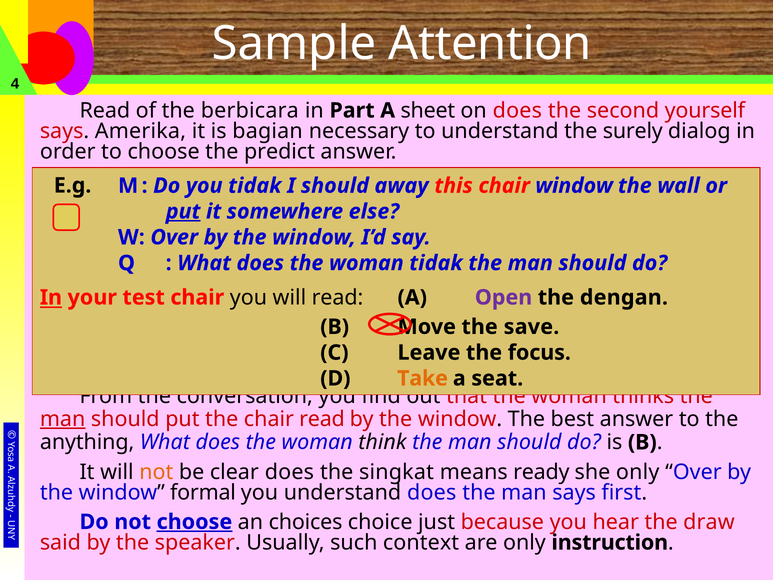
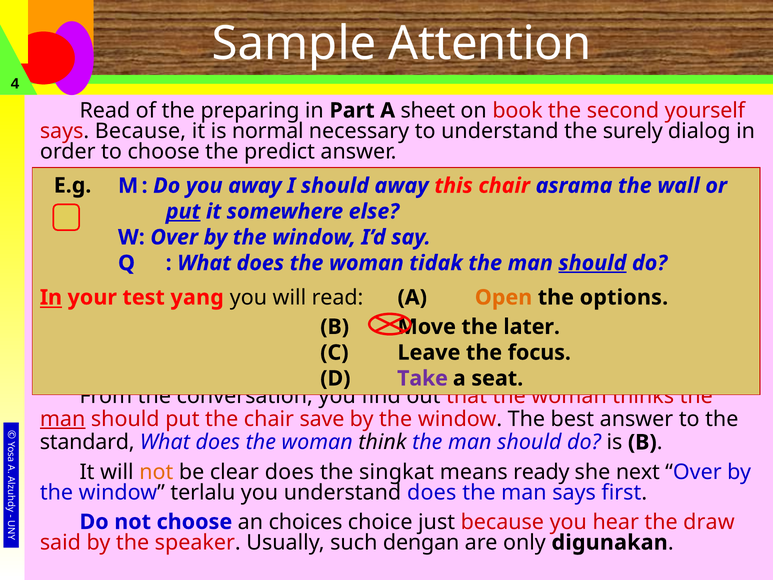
berbicara: berbicara -> preparing
on does: does -> book
says Amerika: Amerika -> Because
bagian: bagian -> normal
you tidak: tidak -> away
chair window: window -> asrama
should at (592, 263) underline: none -> present
test chair: chair -> yang
Open colour: purple -> orange
dengan: dengan -> options
save: save -> later
Take colour: orange -> purple
chair read: read -> save
anything: anything -> standard
she only: only -> next
formal: formal -> terlalu
choose at (194, 522) underline: present -> none
context: context -> dengan
instruction: instruction -> digunakan
